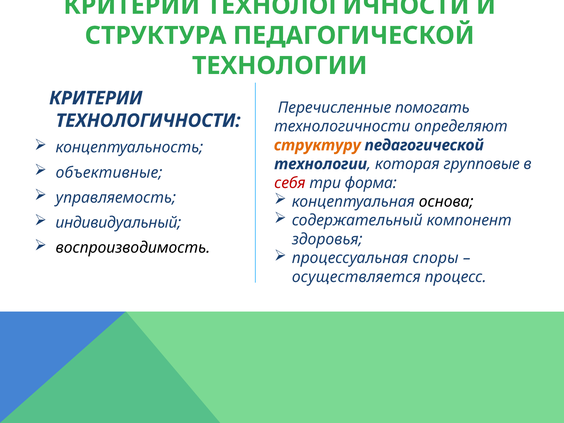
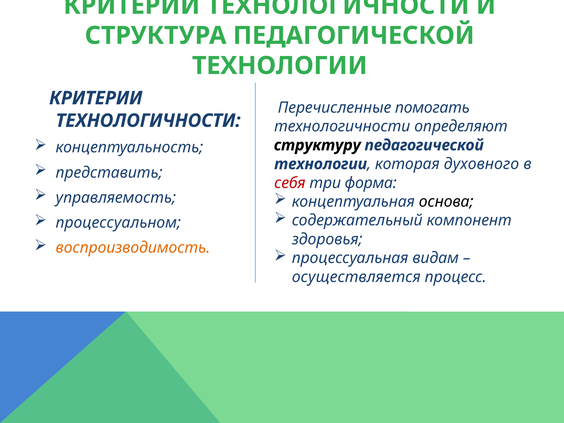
структуру colour: orange -> black
групповые: групповые -> духовного
объективные: объективные -> представить
индивидуальный: индивидуальный -> процессуальном
воспроизводимость colour: black -> orange
споры: споры -> видам
